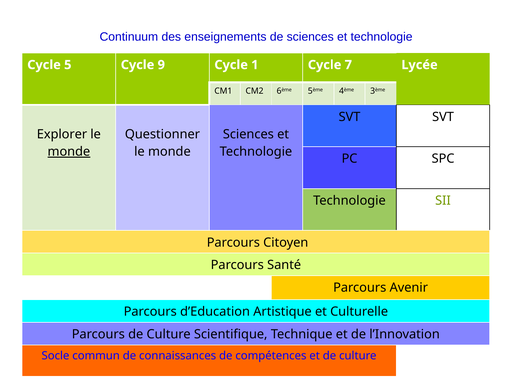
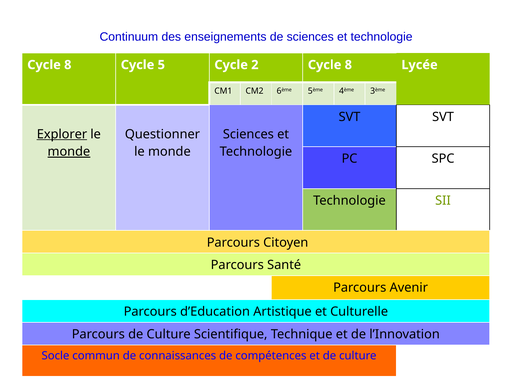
5 at (68, 65): 5 -> 8
9: 9 -> 5
1: 1 -> 2
7 at (348, 65): 7 -> 8
Explorer underline: none -> present
